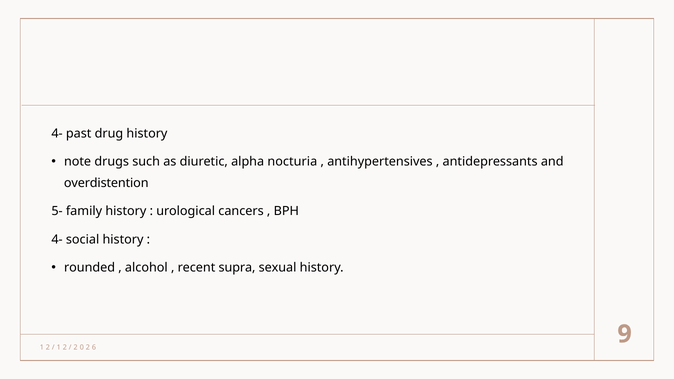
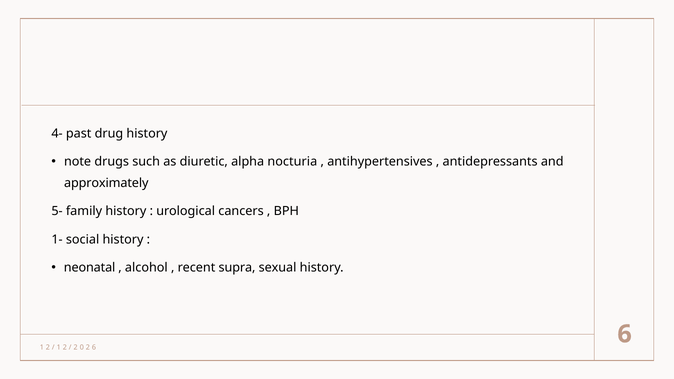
overdistention: overdistention -> approximately
4- at (57, 240): 4- -> 1-
rounded: rounded -> neonatal
9 at (625, 334): 9 -> 6
